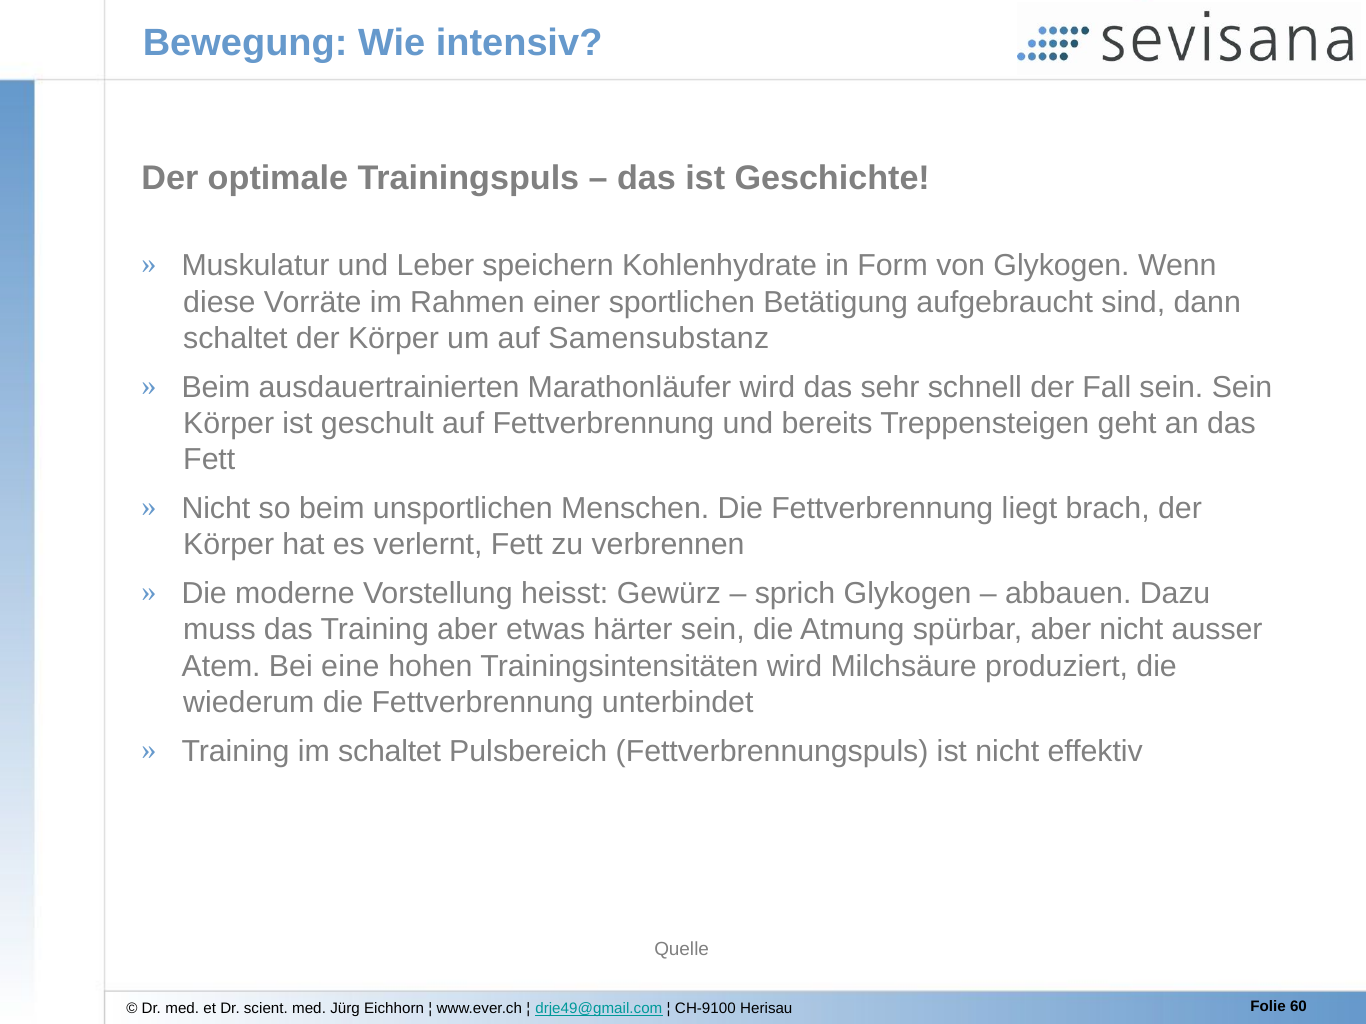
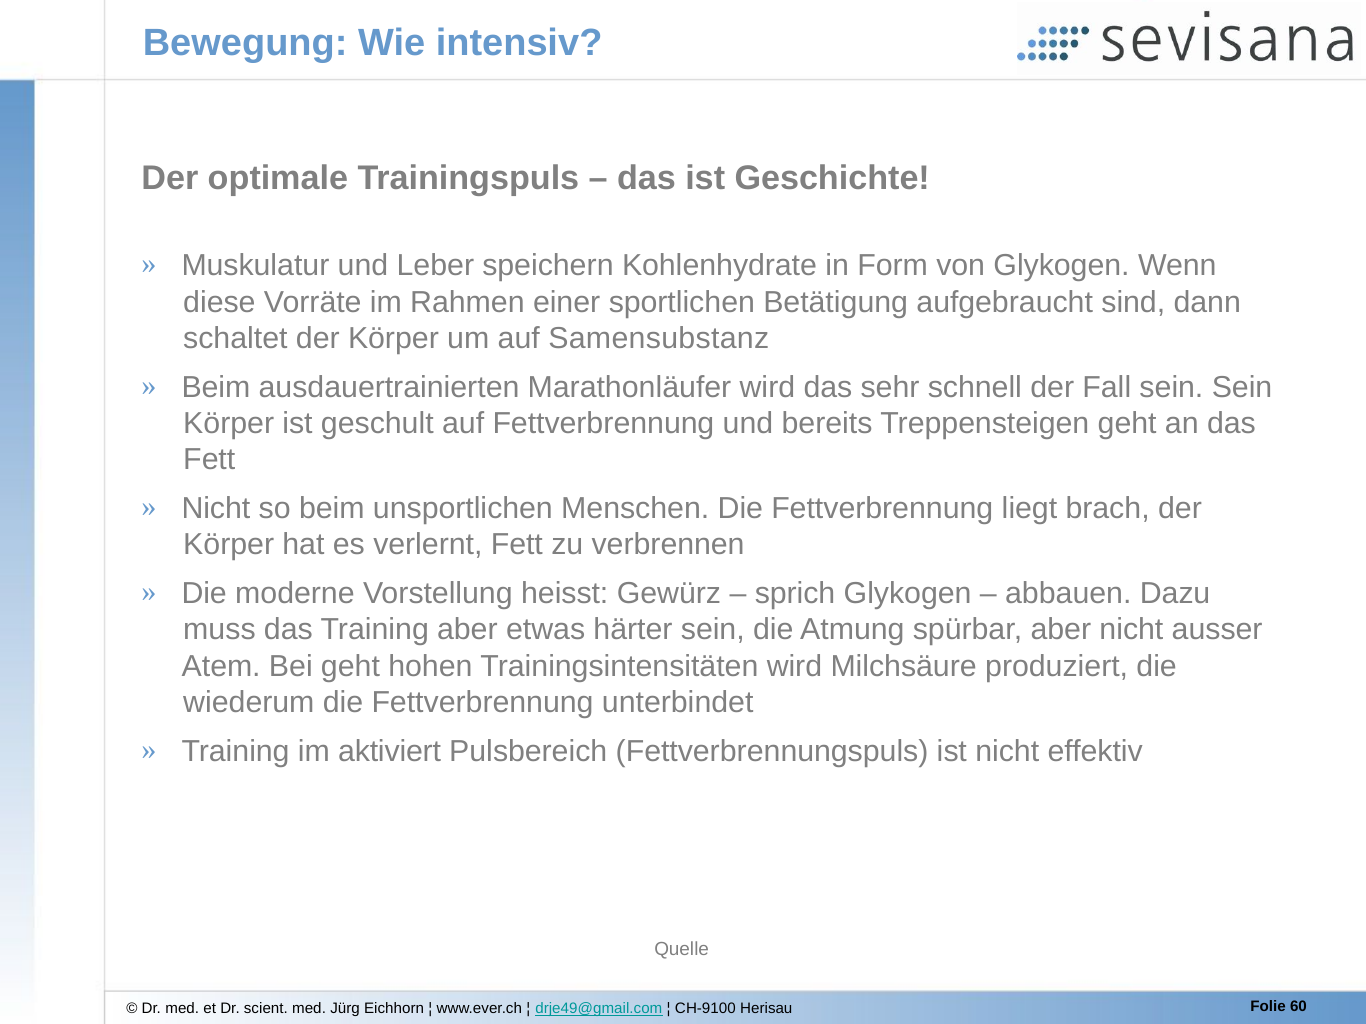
Bei eine: eine -> geht
im schaltet: schaltet -> aktiviert
